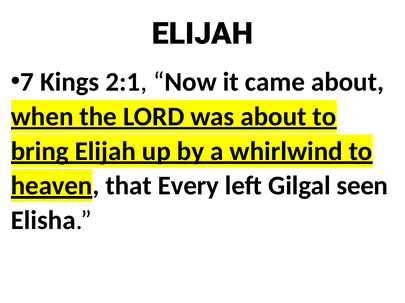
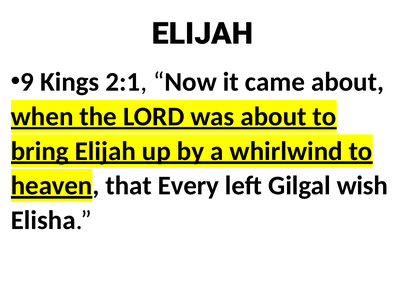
7: 7 -> 9
seen: seen -> wish
